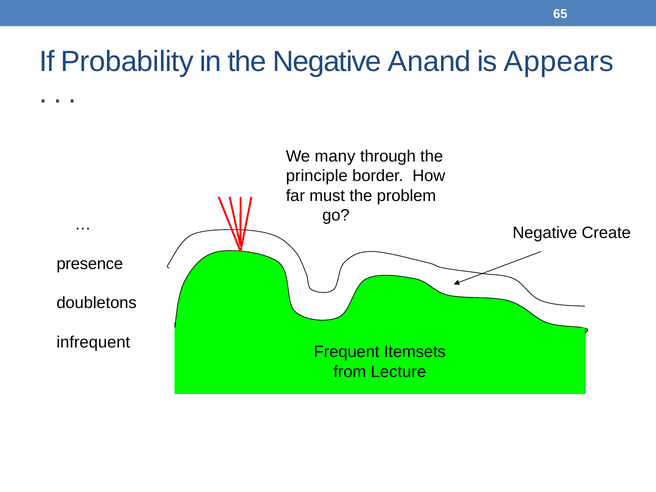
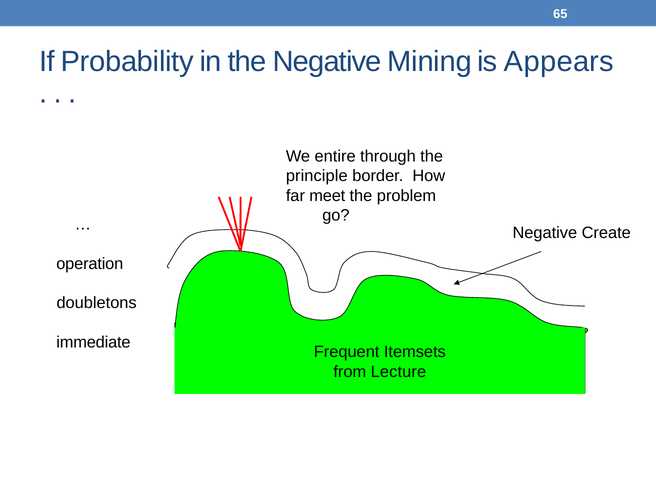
Anand: Anand -> Mining
many: many -> entire
must: must -> meet
presence: presence -> operation
infrequent: infrequent -> immediate
